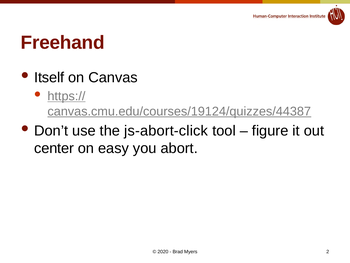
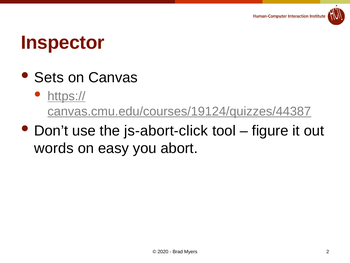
Freehand: Freehand -> Inspector
Itself: Itself -> Sets
center: center -> words
